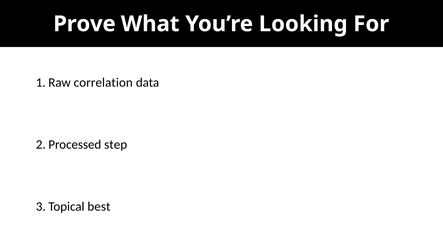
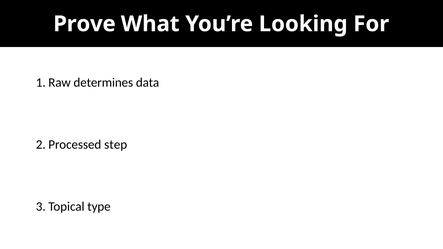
correlation: correlation -> determines
best: best -> type
